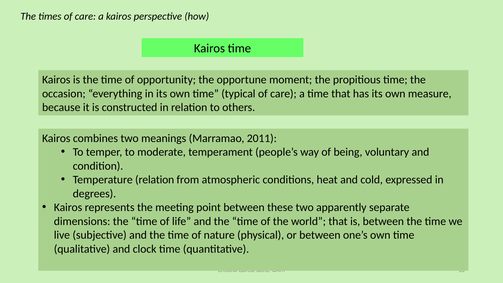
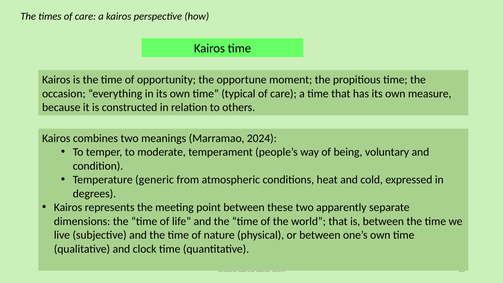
2011: 2011 -> 2024
Temperature relation: relation -> generic
